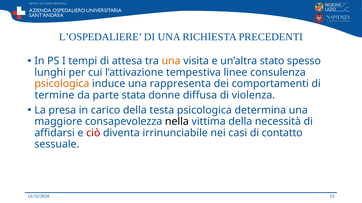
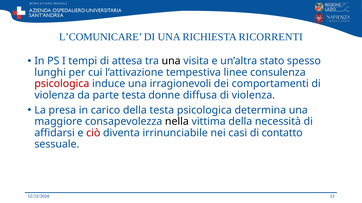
L’OSPEDALIERE: L’OSPEDALIERE -> L’COMUNICARE
PRECEDENTI: PRECEDENTI -> RICORRENTI
una at (171, 61) colour: orange -> black
psicologica at (62, 84) colour: orange -> red
rappresenta: rappresenta -> irragionevoli
termine at (54, 95): termine -> violenza
parte stata: stata -> testa
